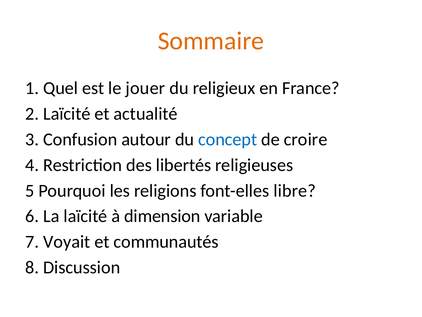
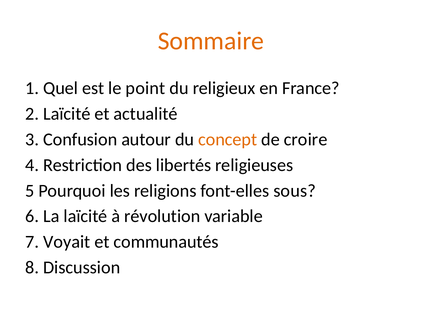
jouer: jouer -> point
concept colour: blue -> orange
libre: libre -> sous
dimension: dimension -> révolution
